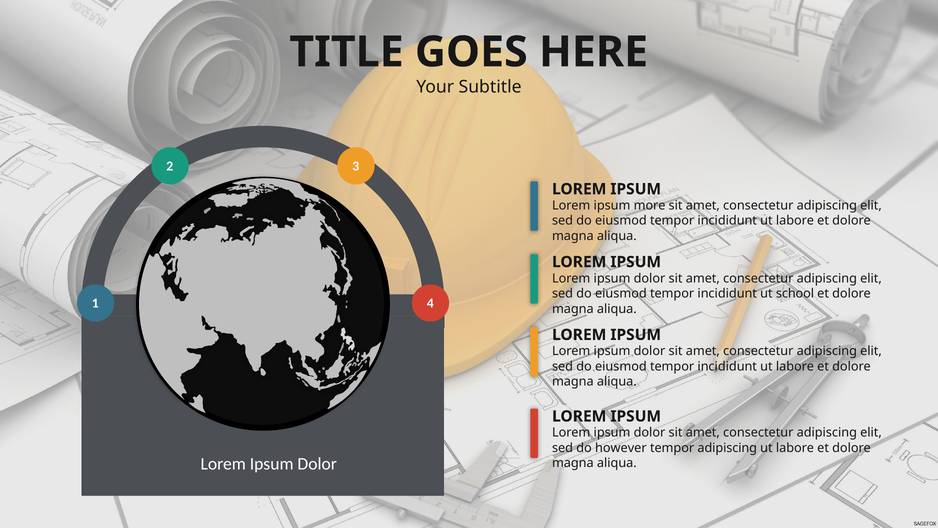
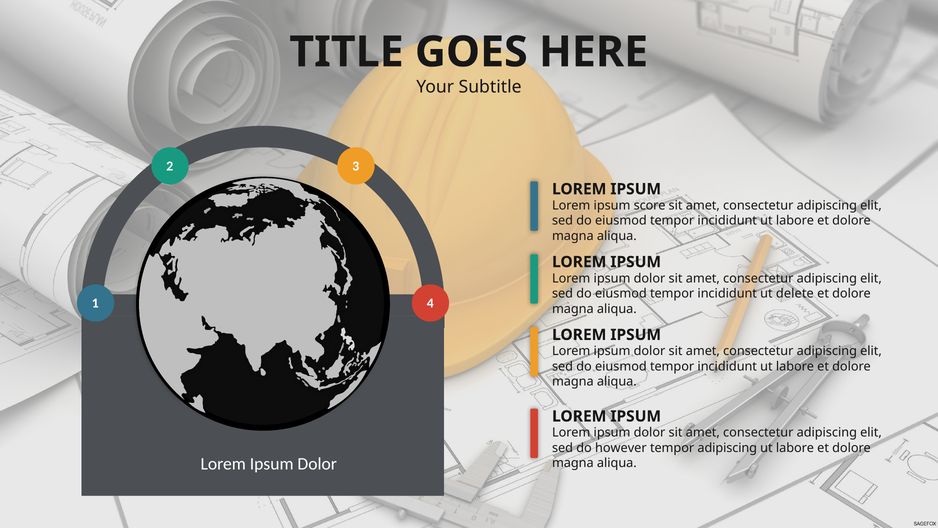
more: more -> score
school: school -> delete
